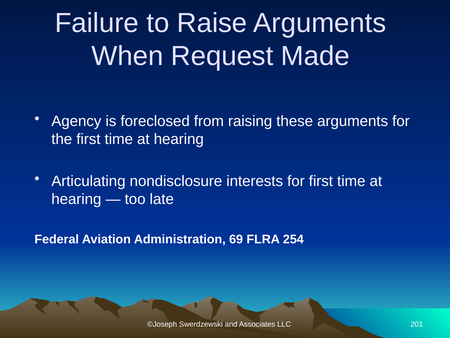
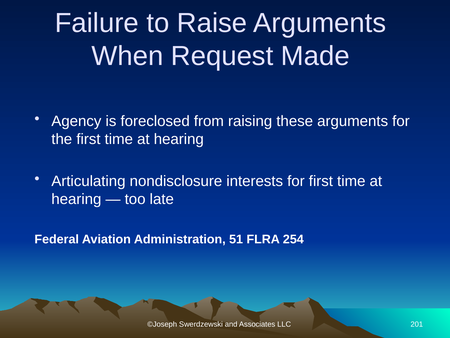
69: 69 -> 51
